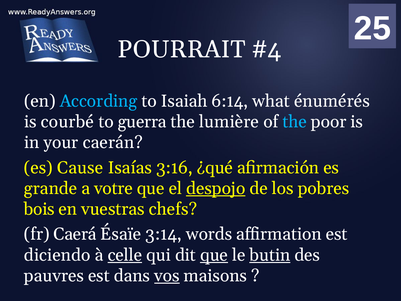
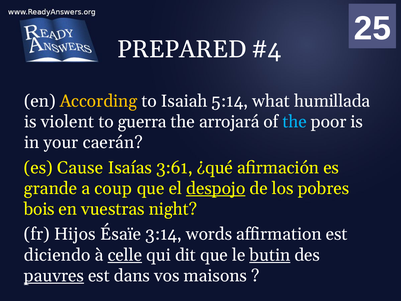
POURRAIT: POURRAIT -> PREPARED
According colour: light blue -> yellow
6:14: 6:14 -> 5:14
énumérés: énumérés -> humillada
courbé: courbé -> violent
lumière: lumière -> arrojará
3:16: 3:16 -> 3:61
votre: votre -> coup
chefs: chefs -> night
Caerá: Caerá -> Hijos
que at (214, 255) underline: present -> none
pauvres underline: none -> present
vos underline: present -> none
